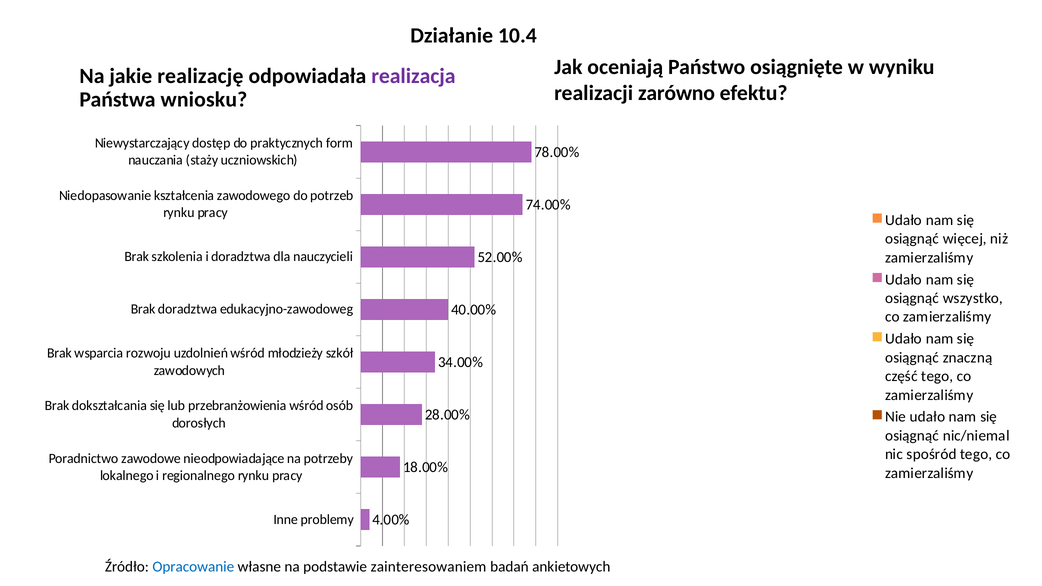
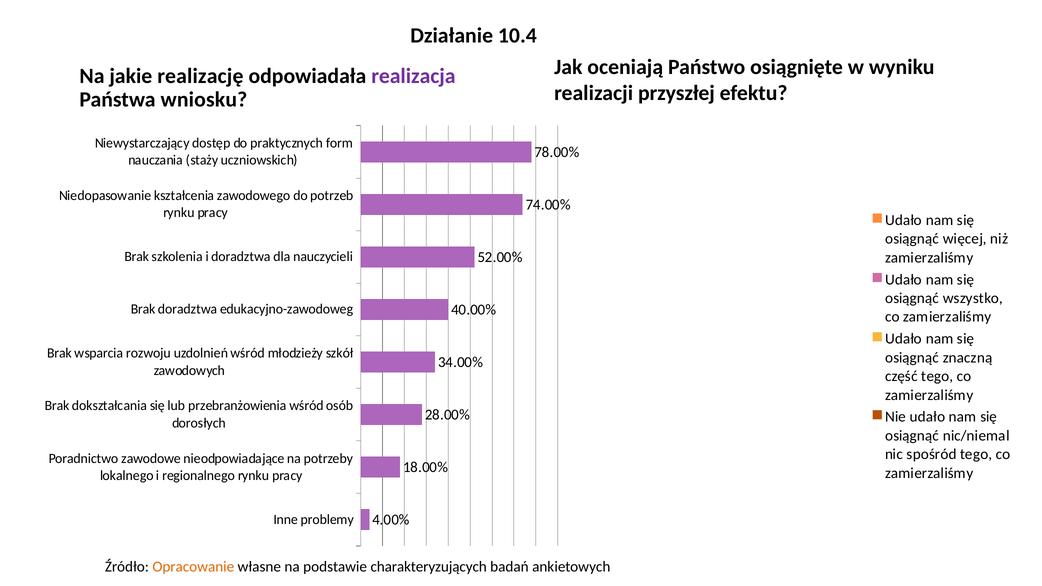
zarówno: zarówno -> przyszłej
Opracowanie colour: blue -> orange
zainteresowaniem: zainteresowaniem -> charakteryzujących
